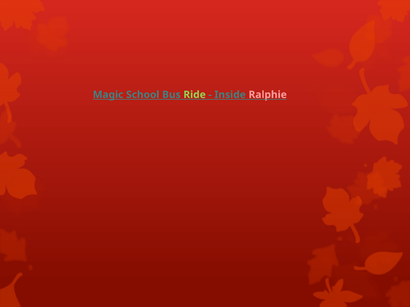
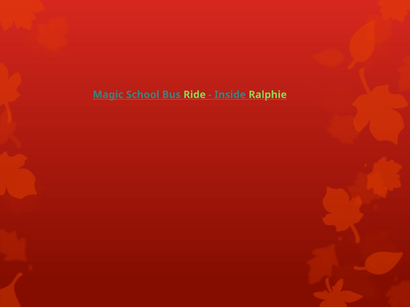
Ralphie colour: pink -> light green
